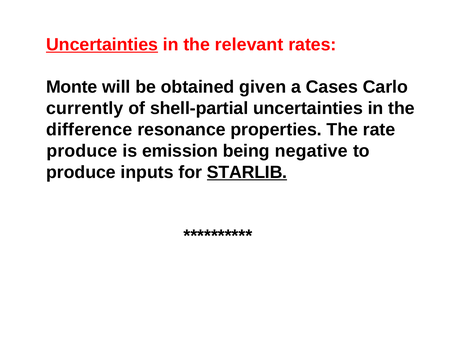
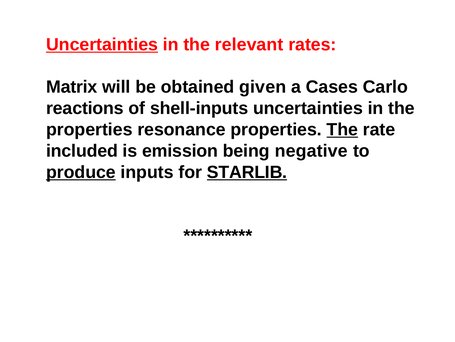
Monte: Monte -> Matrix
currently: currently -> reactions
shell-partial: shell-partial -> shell-inputs
difference at (89, 129): difference -> properties
The at (342, 129) underline: none -> present
produce at (82, 151): produce -> included
produce at (81, 172) underline: none -> present
